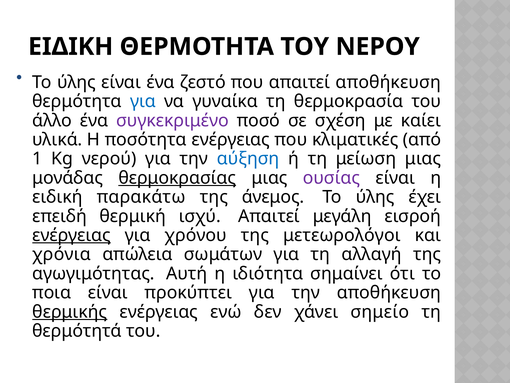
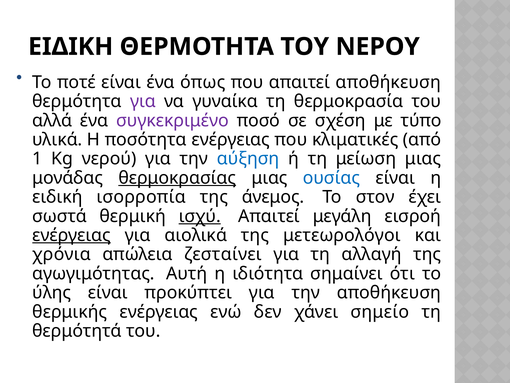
ύλης at (76, 82): ύλης -> ποτέ
ζεστό: ζεστό -> όπως
για at (143, 101) colour: blue -> purple
άλλο: άλλο -> αλλά
καίει: καίει -> τύπο
ουσίας colour: purple -> blue
παρακάτω: παρακάτω -> ισορροπία
ύλης at (375, 197): ύλης -> στον
επειδή: επειδή -> σωστά
ισχύ underline: none -> present
χρόνου: χρόνου -> αιολικά
σωμάτων: σωμάτων -> ζεσταίνει
ποια: ποια -> ύλης
θερμικής underline: present -> none
